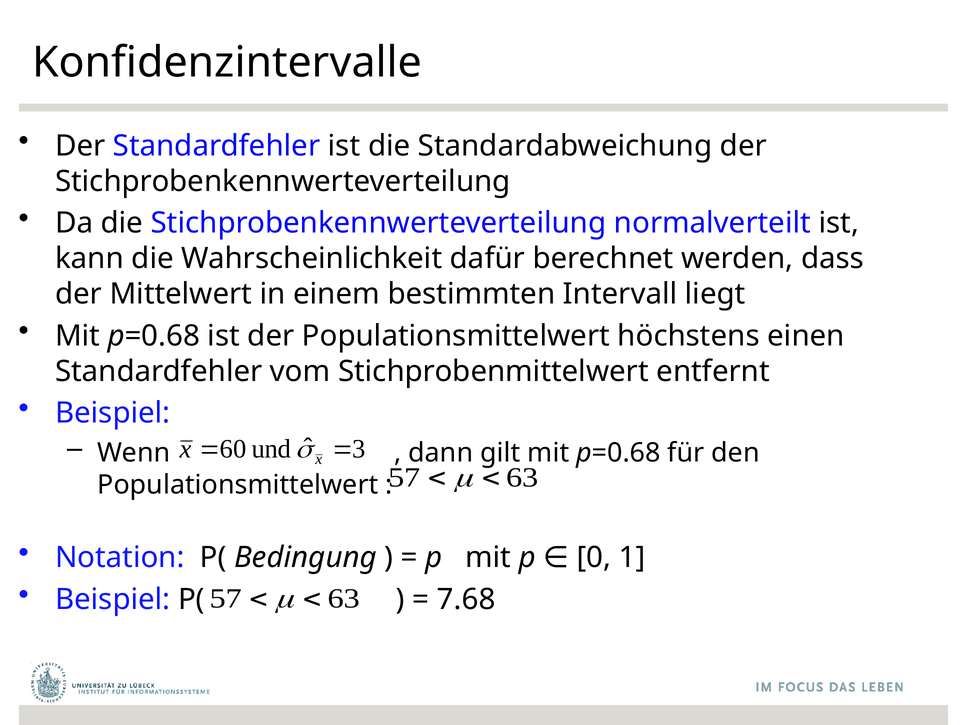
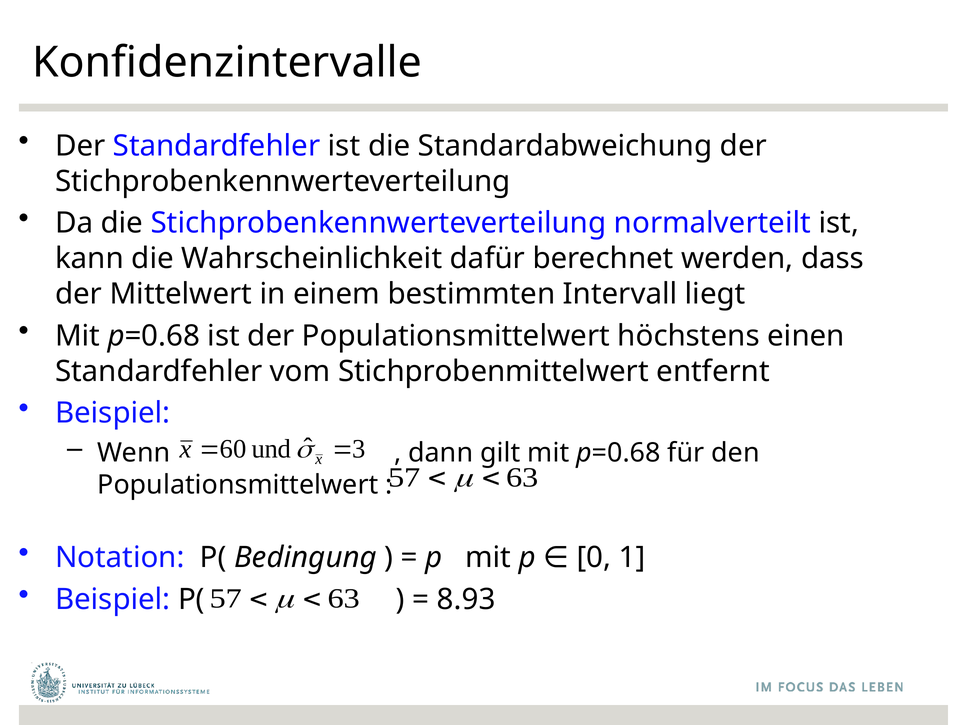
7.68: 7.68 -> 8.93
